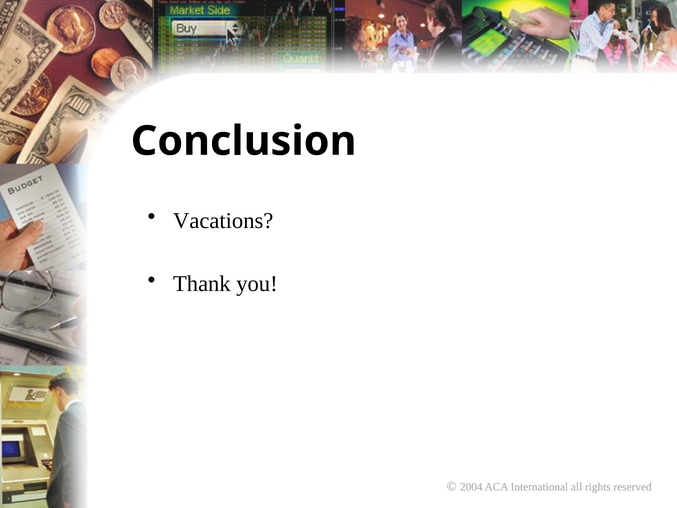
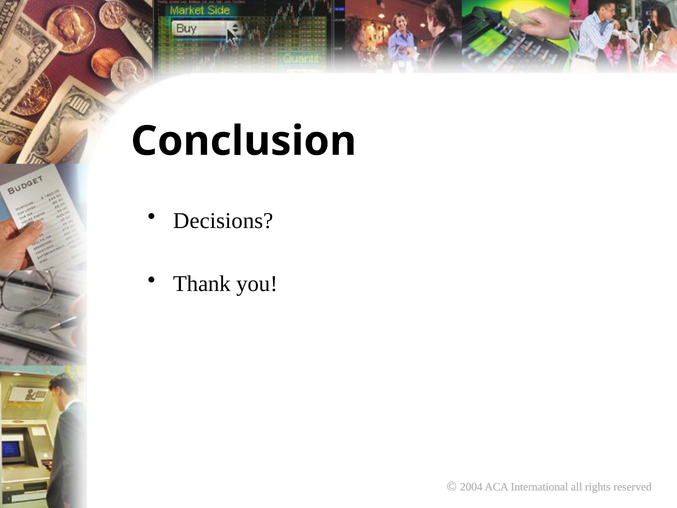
Vacations: Vacations -> Decisions
